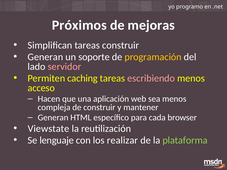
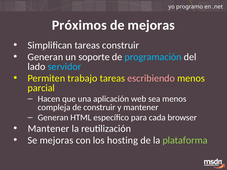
programación colour: yellow -> light blue
servidor colour: pink -> light blue
caching: caching -> trabajo
acceso: acceso -> parcial
Viewstate at (49, 129): Viewstate -> Mantener
Se lenguaje: lenguaje -> mejoras
realizar: realizar -> hosting
